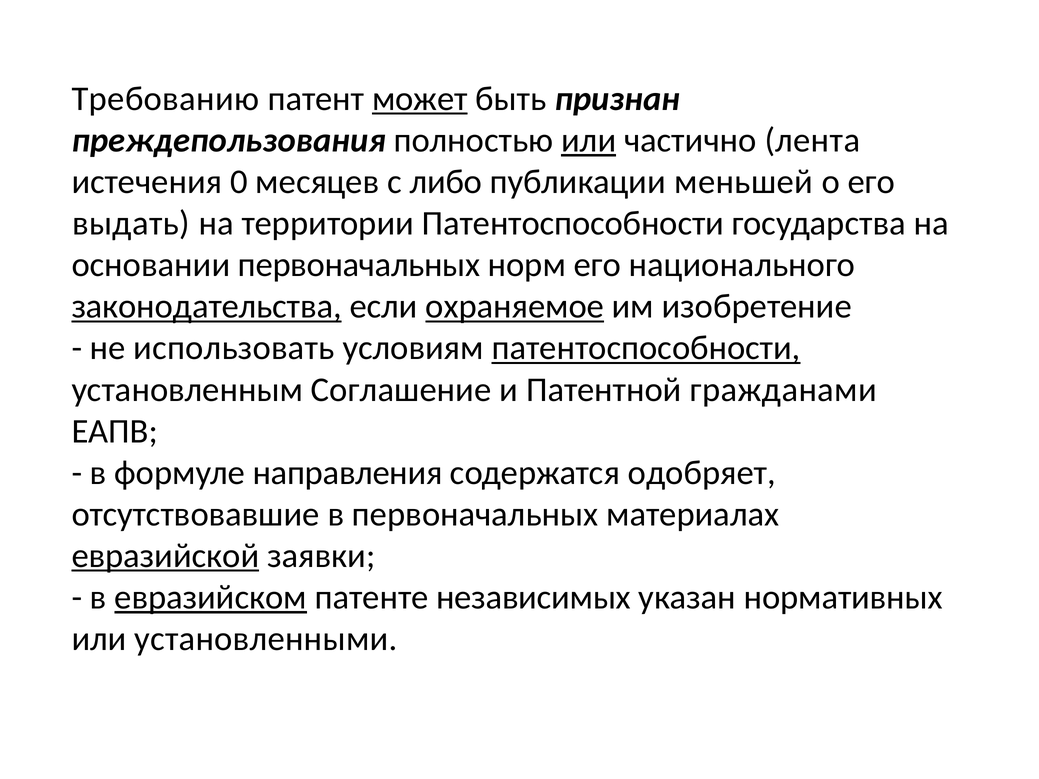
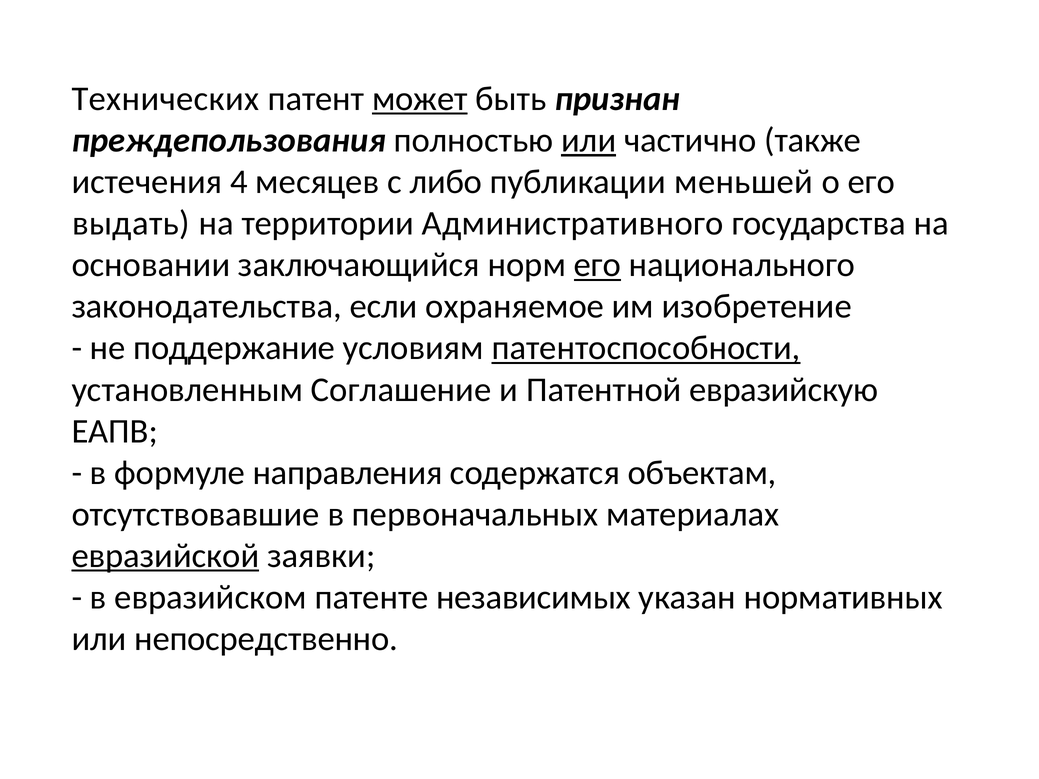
Требованию: Требованию -> Технических
лента: лента -> также
0: 0 -> 4
территории Патентоспособности: Патентоспособности -> Административного
основании первоначальных: первоначальных -> заключающийся
его at (597, 265) underline: none -> present
законодательства underline: present -> none
охраняемое underline: present -> none
использовать: использовать -> поддержание
гражданами: гражданами -> евразийскую
одобряет: одобряет -> объектам
евразийском underline: present -> none
установленными: установленными -> непосредственно
